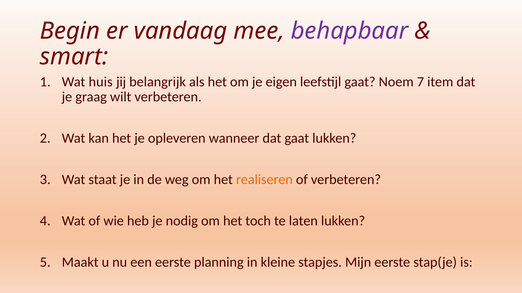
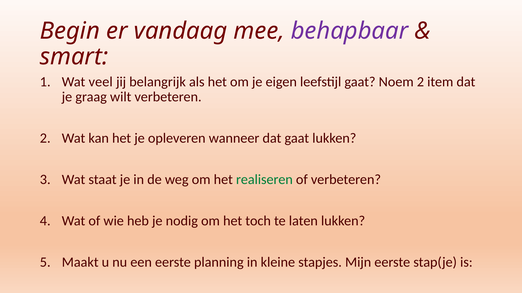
huis: huis -> veel
Noem 7: 7 -> 2
realiseren colour: orange -> green
